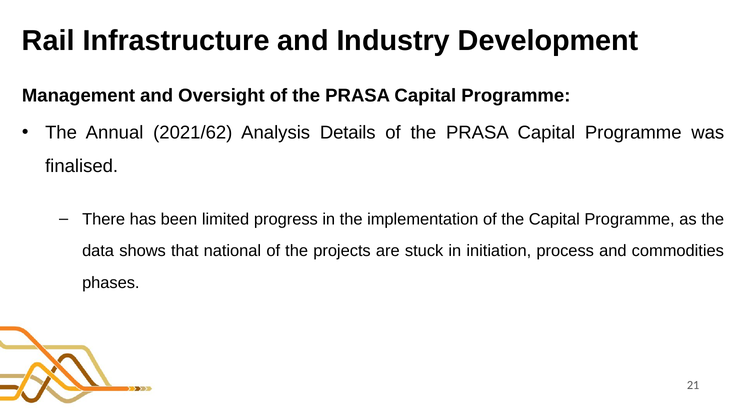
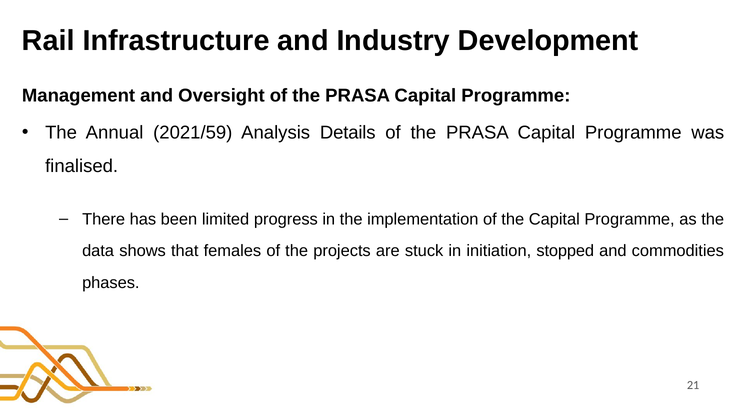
2021/62: 2021/62 -> 2021/59
national: national -> females
process: process -> stopped
